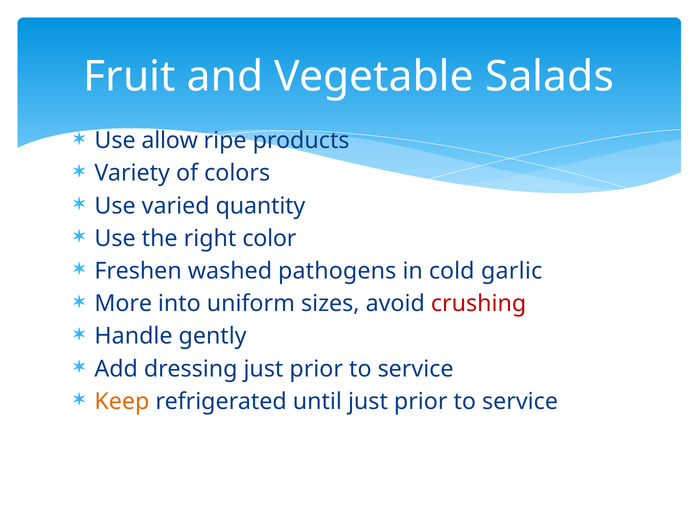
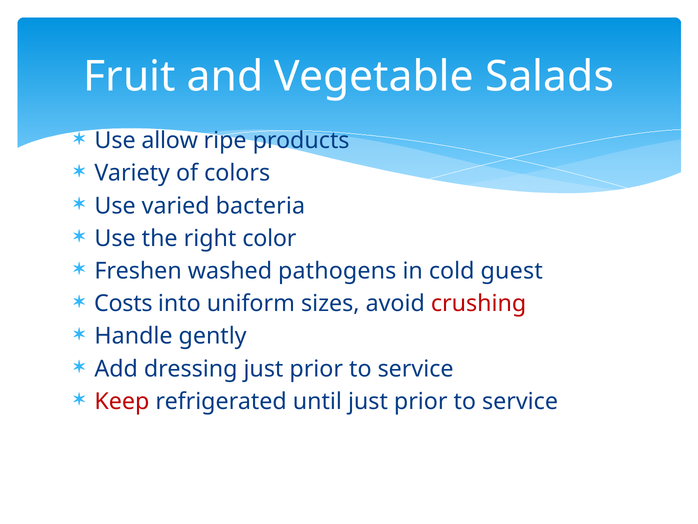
quantity: quantity -> bacteria
garlic: garlic -> guest
More: More -> Costs
Keep colour: orange -> red
